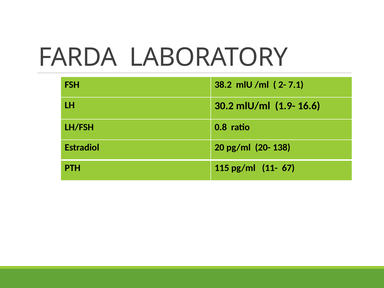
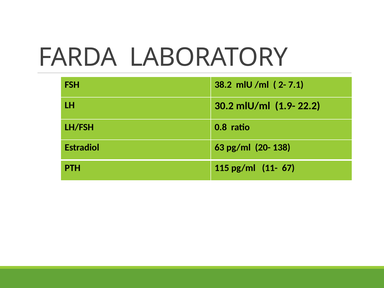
16.6: 16.6 -> 22.2
20: 20 -> 63
